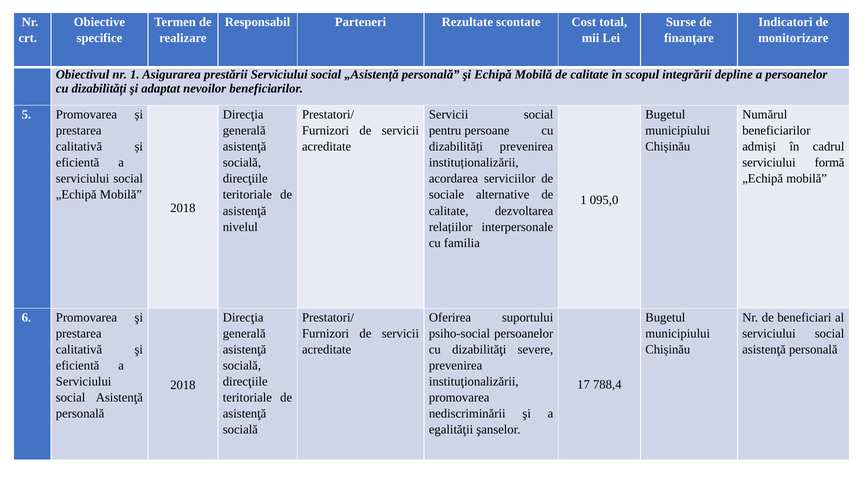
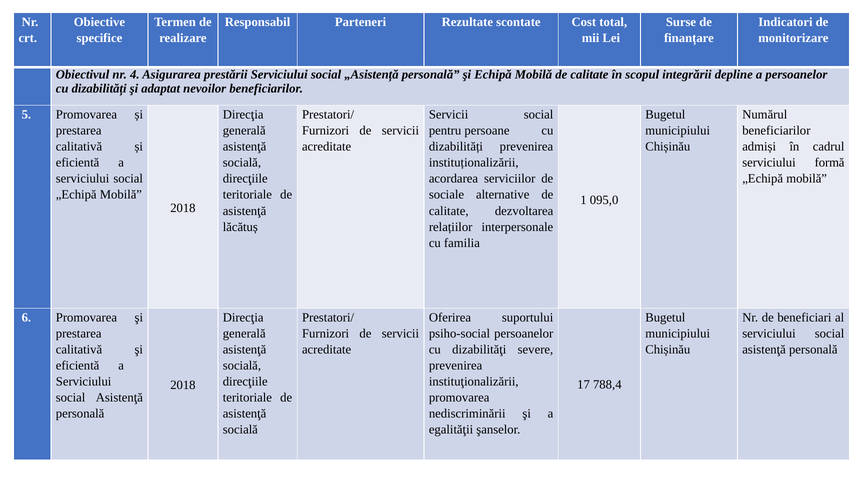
nr 1: 1 -> 4
nivelul: nivelul -> lăcătuș
